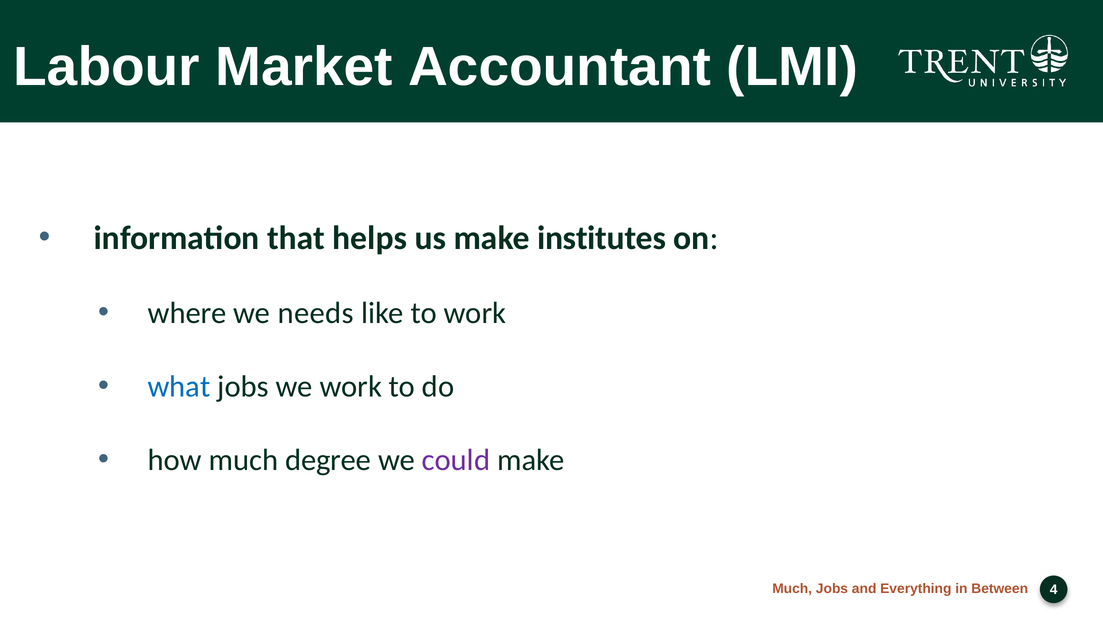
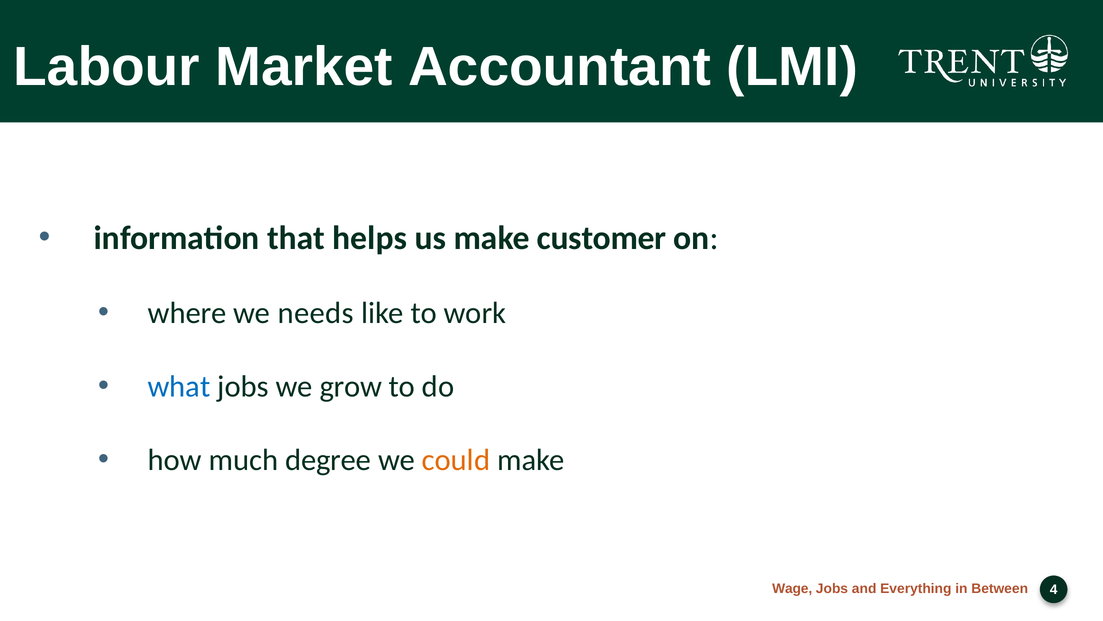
institutes: institutes -> customer
we work: work -> grow
could colour: purple -> orange
Much at (792, 588): Much -> Wage
